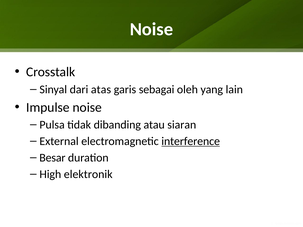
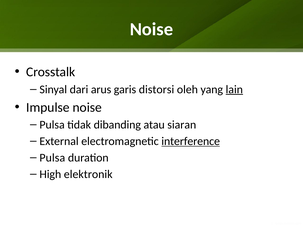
atas: atas -> arus
sebagai: sebagai -> distorsi
lain underline: none -> present
Besar at (52, 158): Besar -> Pulsa
